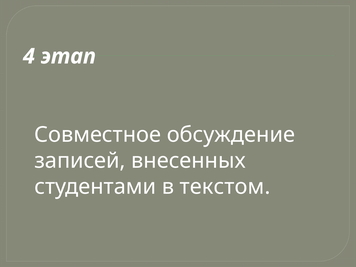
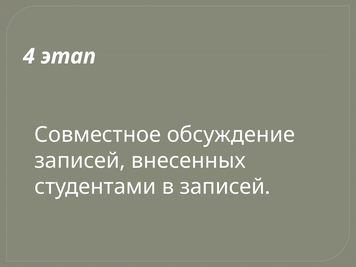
в текстом: текстом -> записей
